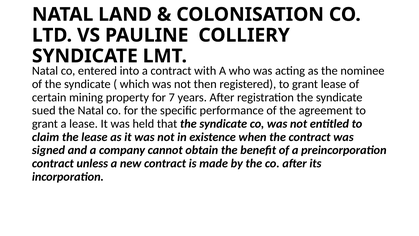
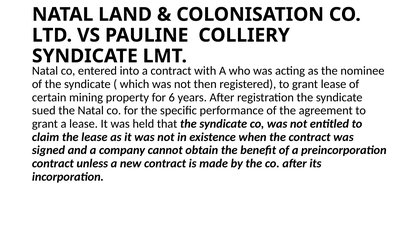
7: 7 -> 6
